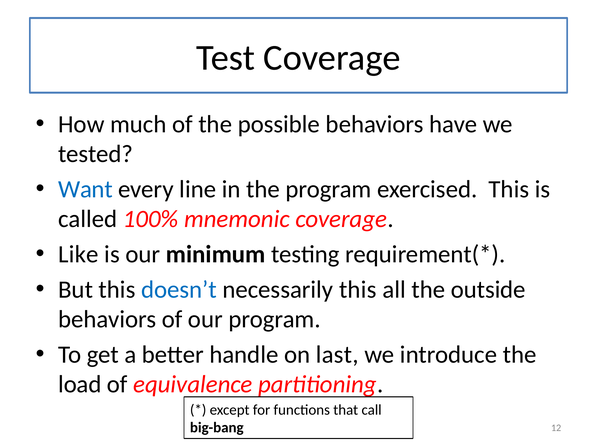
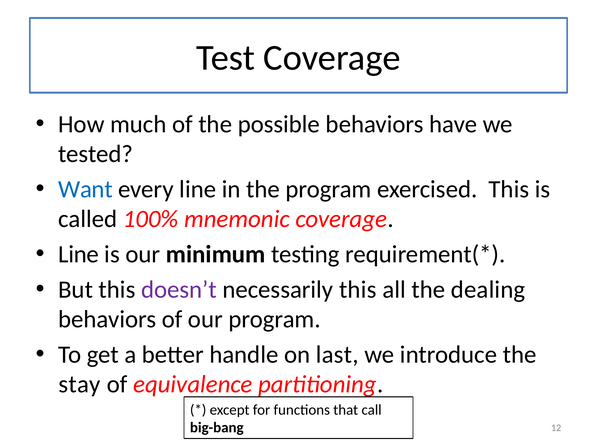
Like at (78, 254): Like -> Line
doesn’t colour: blue -> purple
outside: outside -> dealing
load: load -> stay
